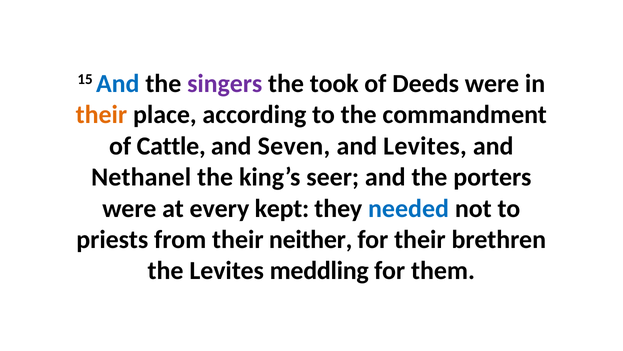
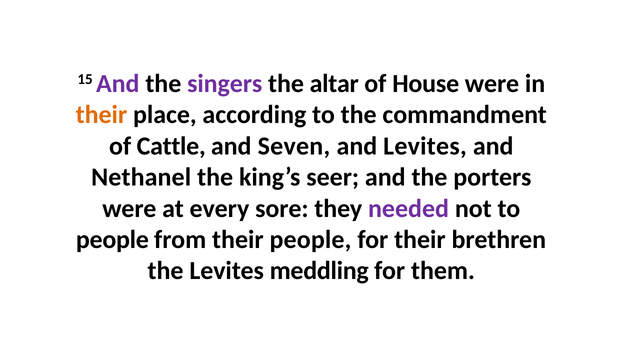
And at (118, 84) colour: blue -> purple
took: took -> altar
Deeds: Deeds -> House
kept: kept -> sore
needed colour: blue -> purple
priests at (112, 239): priests -> people
their neither: neither -> people
